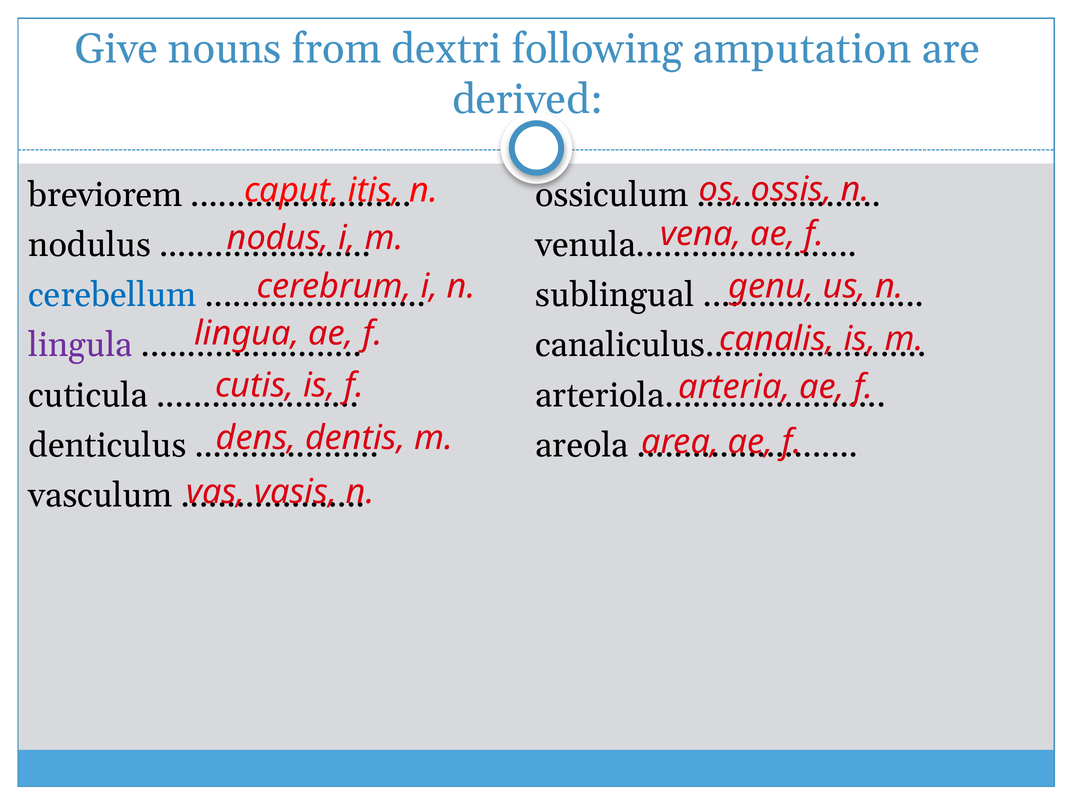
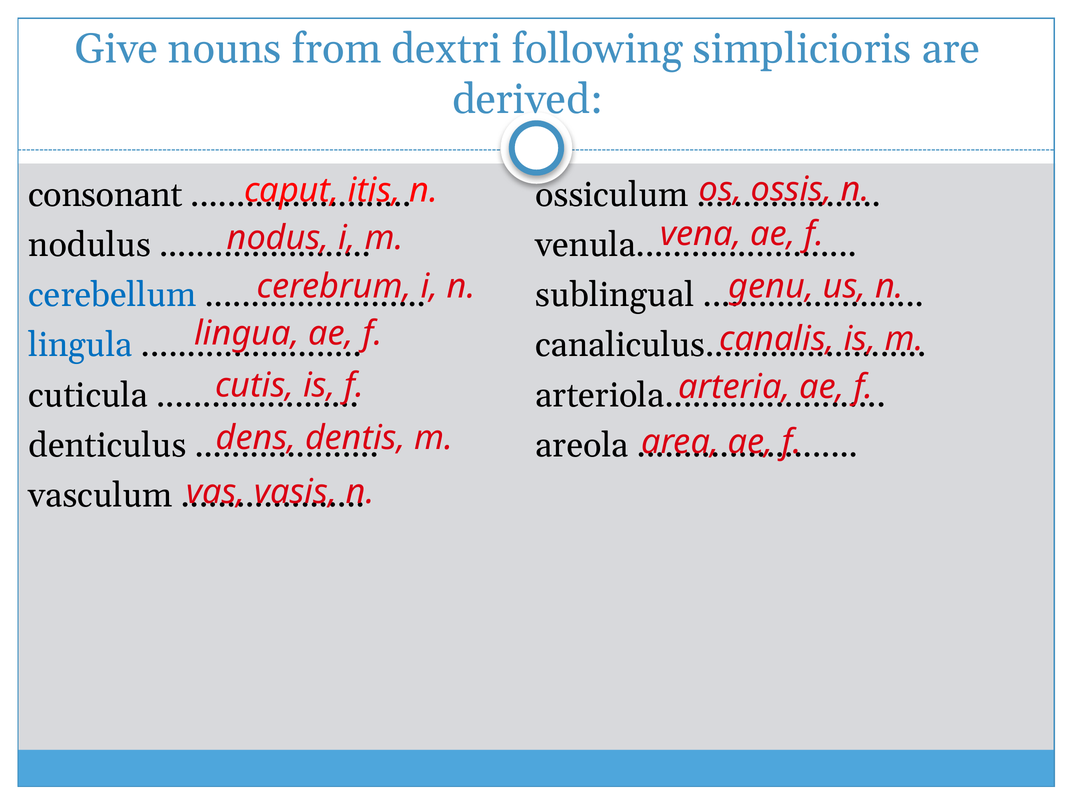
amputation: amputation -> simplicioris
breviorem: breviorem -> consonant
lingula colour: purple -> blue
